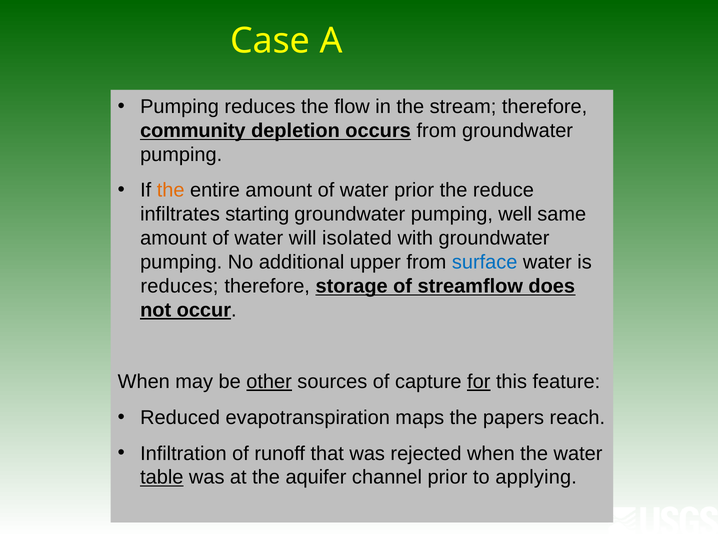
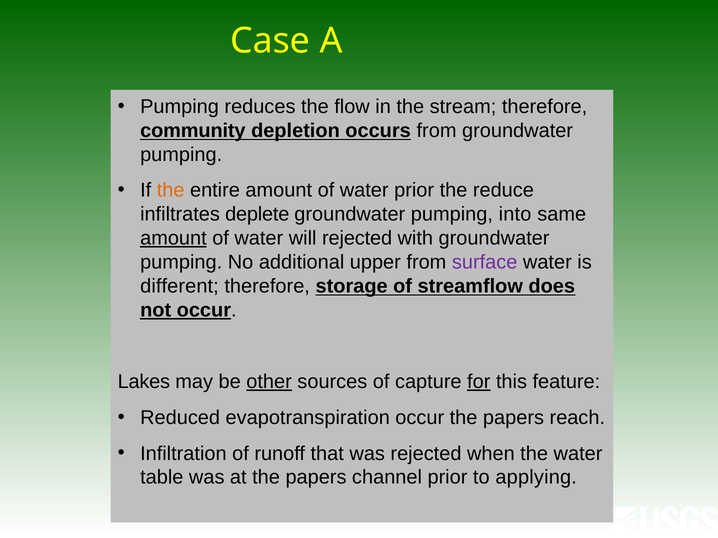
starting: starting -> deplete
well: well -> into
amount at (173, 238) underline: none -> present
will isolated: isolated -> rejected
surface colour: blue -> purple
reduces at (179, 286): reduces -> different
When at (144, 382): When -> Lakes
evapotranspiration maps: maps -> occur
table underline: present -> none
at the aquifer: aquifer -> papers
